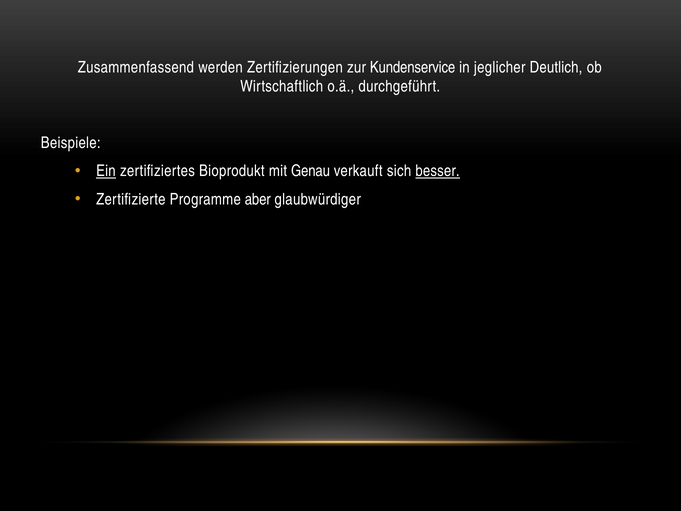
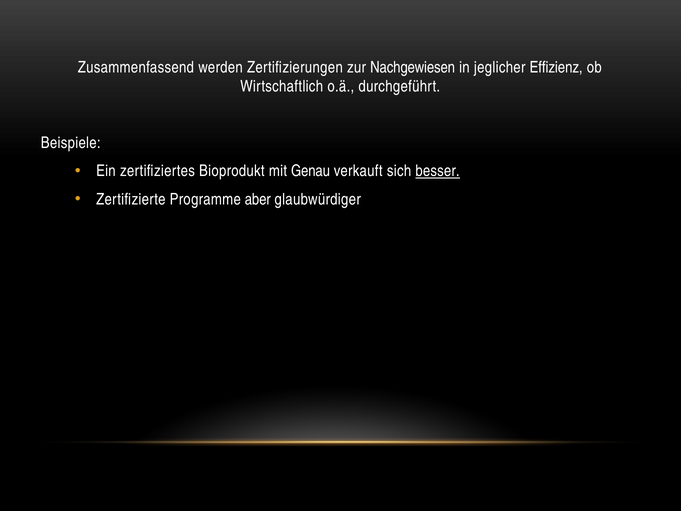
Kundenservice: Kundenservice -> Nachgewiesen
Deutlich: Deutlich -> Effizienz
Ein underline: present -> none
